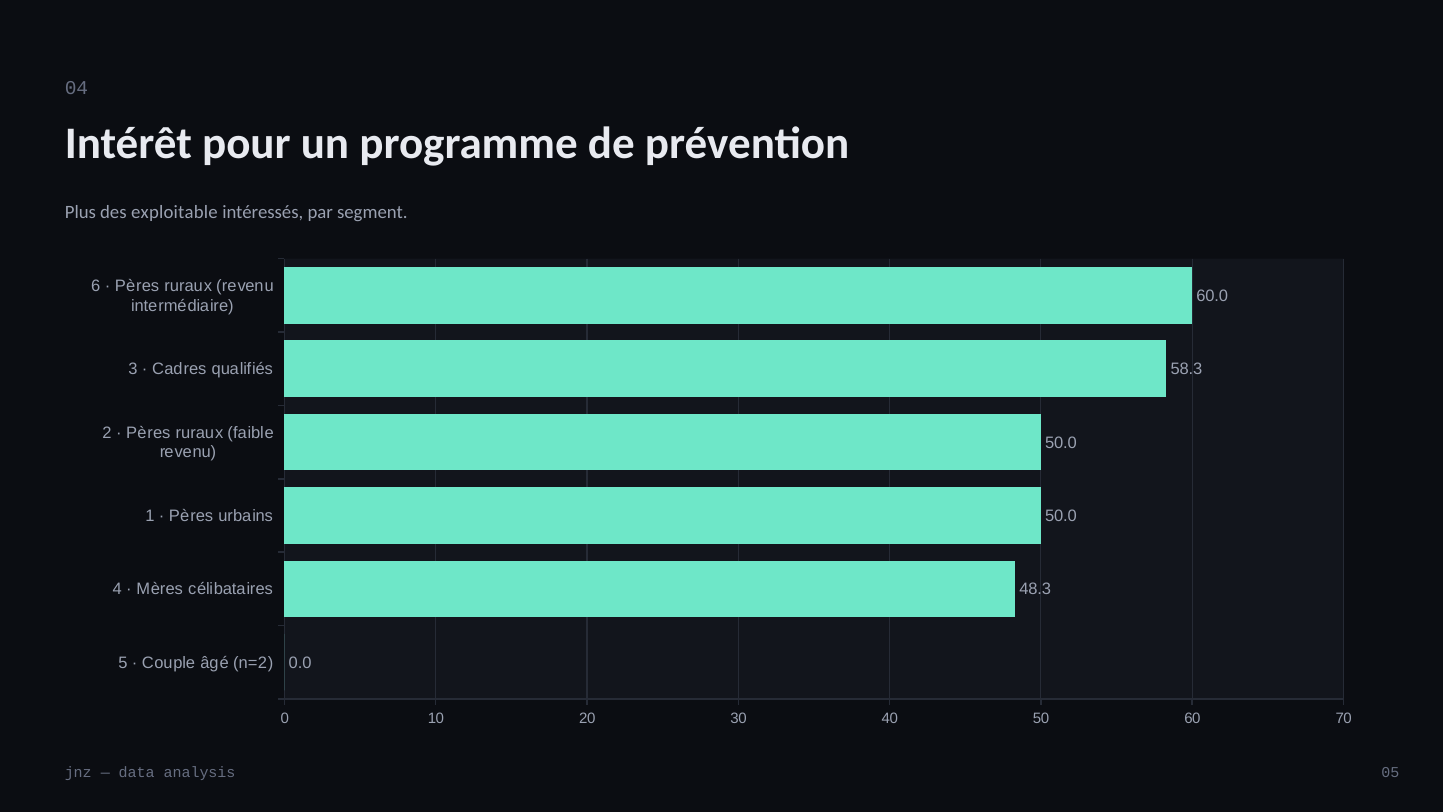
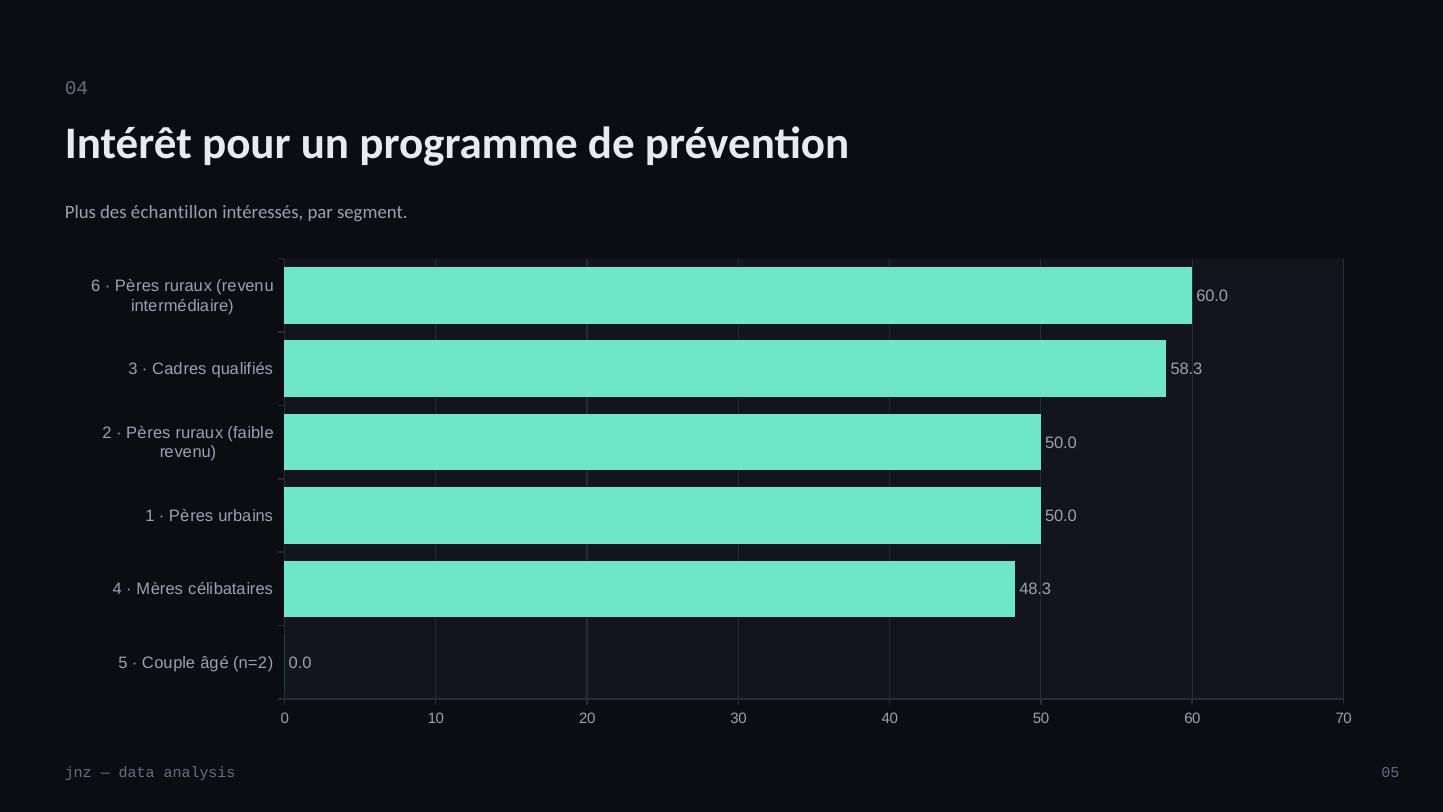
exploitable: exploitable -> échantillon
